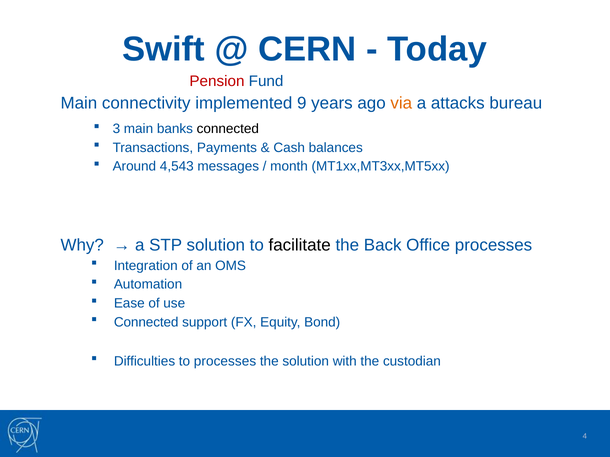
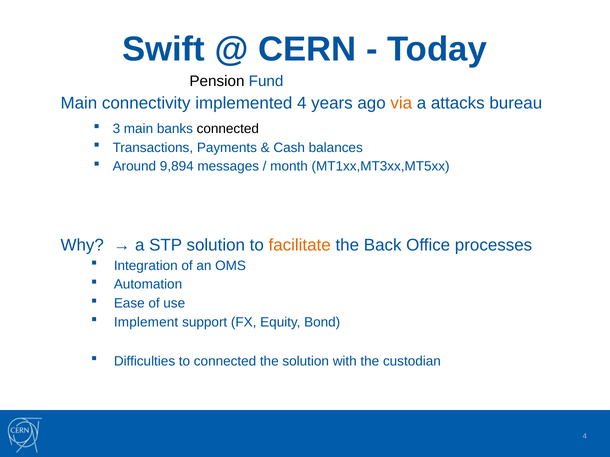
Pension colour: red -> black
implemented 9: 9 -> 4
4,543: 4,543 -> 9,894
facilitate colour: black -> orange
Connected at (146, 322): Connected -> Implement
to processes: processes -> connected
